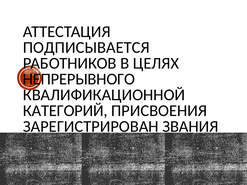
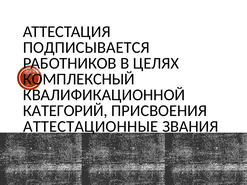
НЕПРЕРЫВНОГО: НЕПРЕРЫВНОГО -> КОМПЛЕКСНЫЙ
ЗАРЕГИСТРИРОВАН: ЗАРЕГИСТРИРОВАН -> АТТЕСТАЦИОННЫЕ
